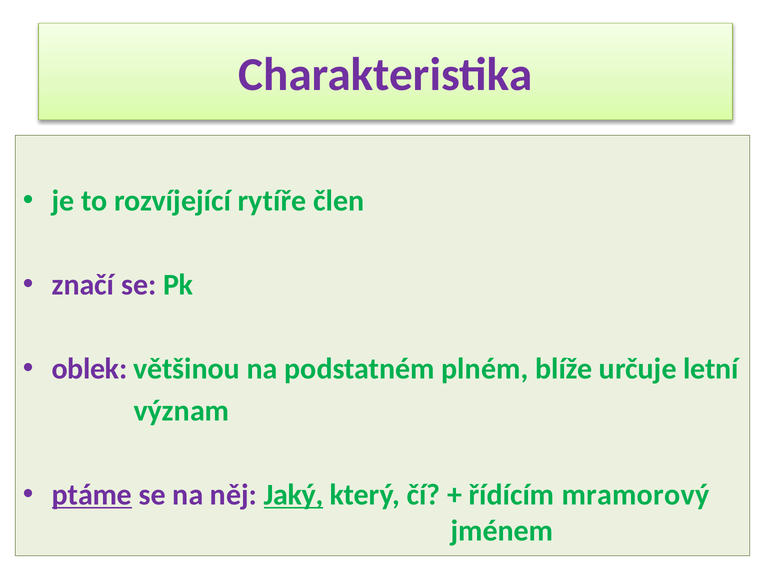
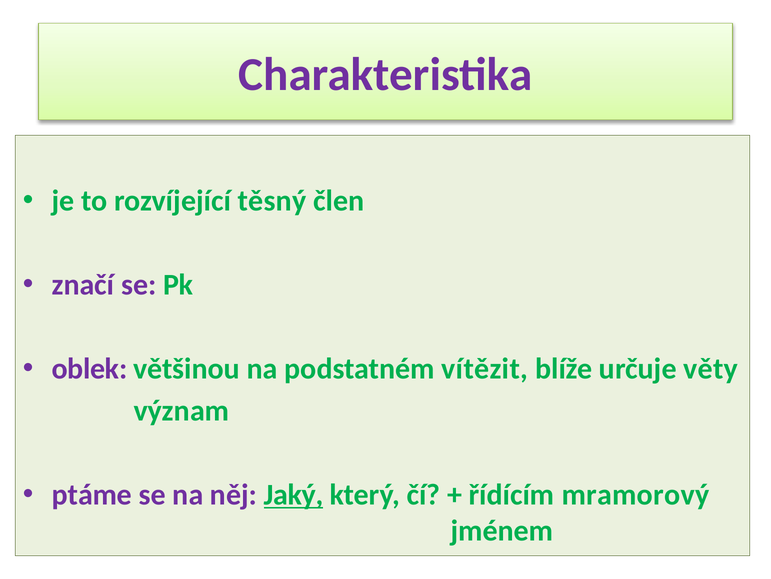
rytíře: rytíře -> těsný
plném: plném -> vítězit
letní: letní -> věty
ptáme underline: present -> none
